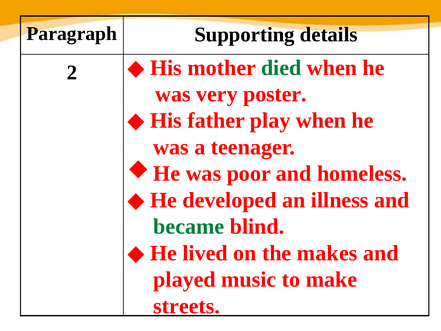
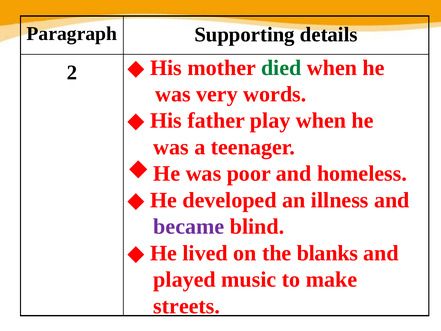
poster: poster -> words
became colour: green -> purple
makes: makes -> blanks
